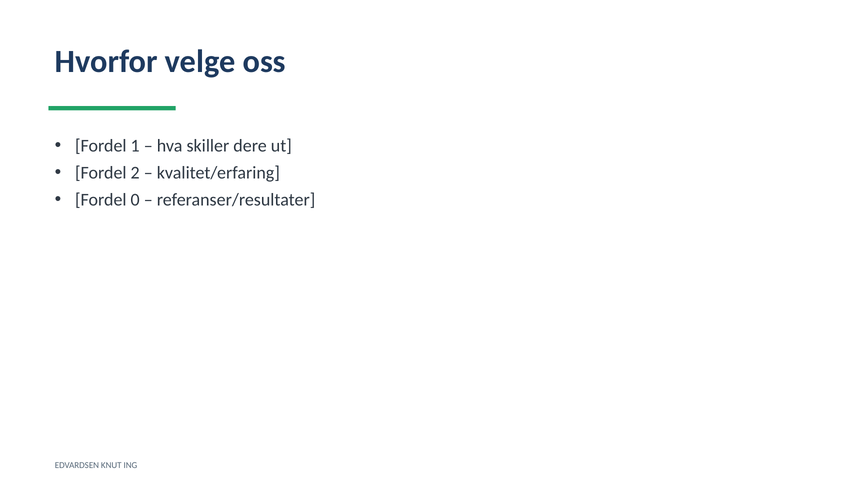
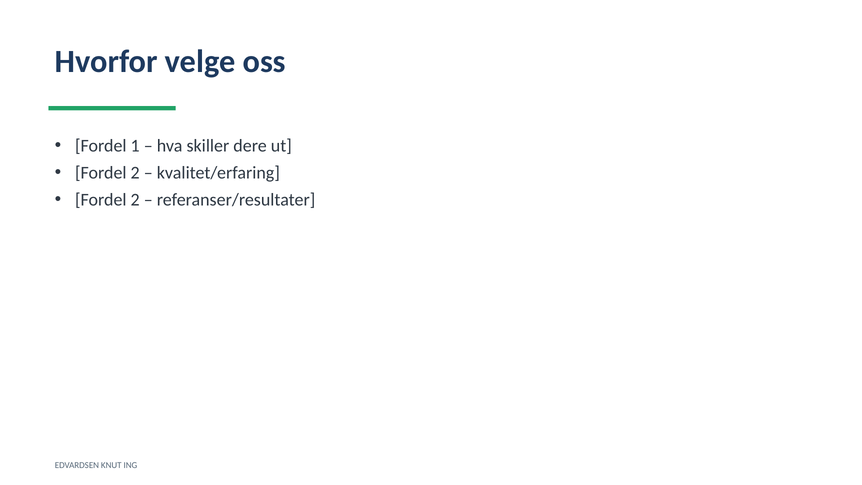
0 at (135, 200): 0 -> 2
